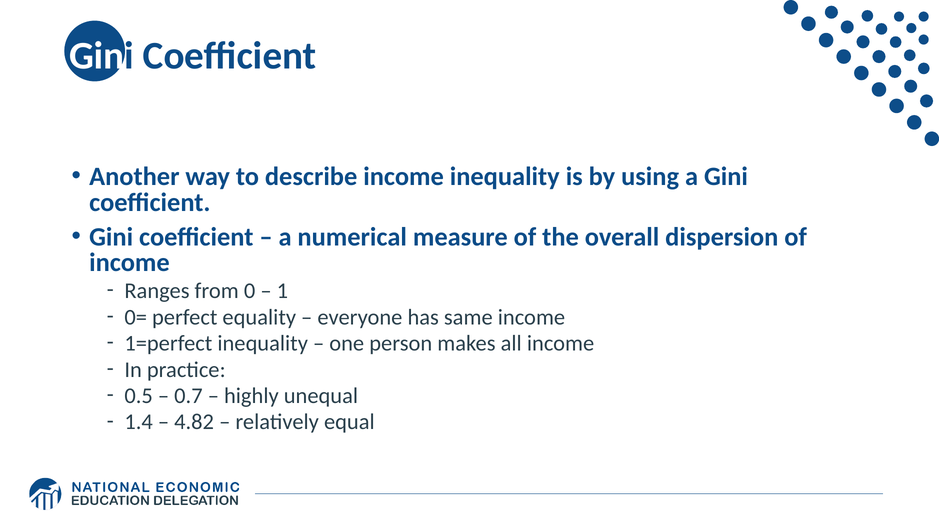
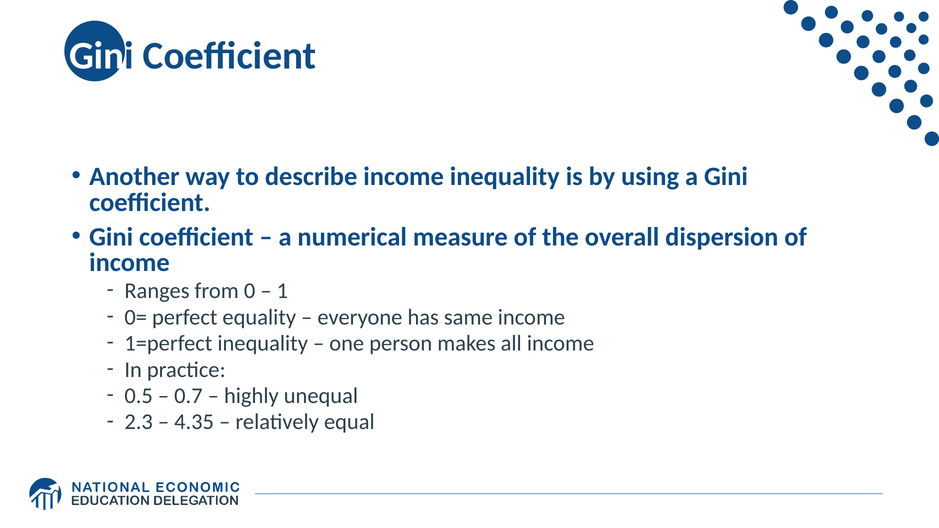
1.4: 1.4 -> 2.3
4.82: 4.82 -> 4.35
